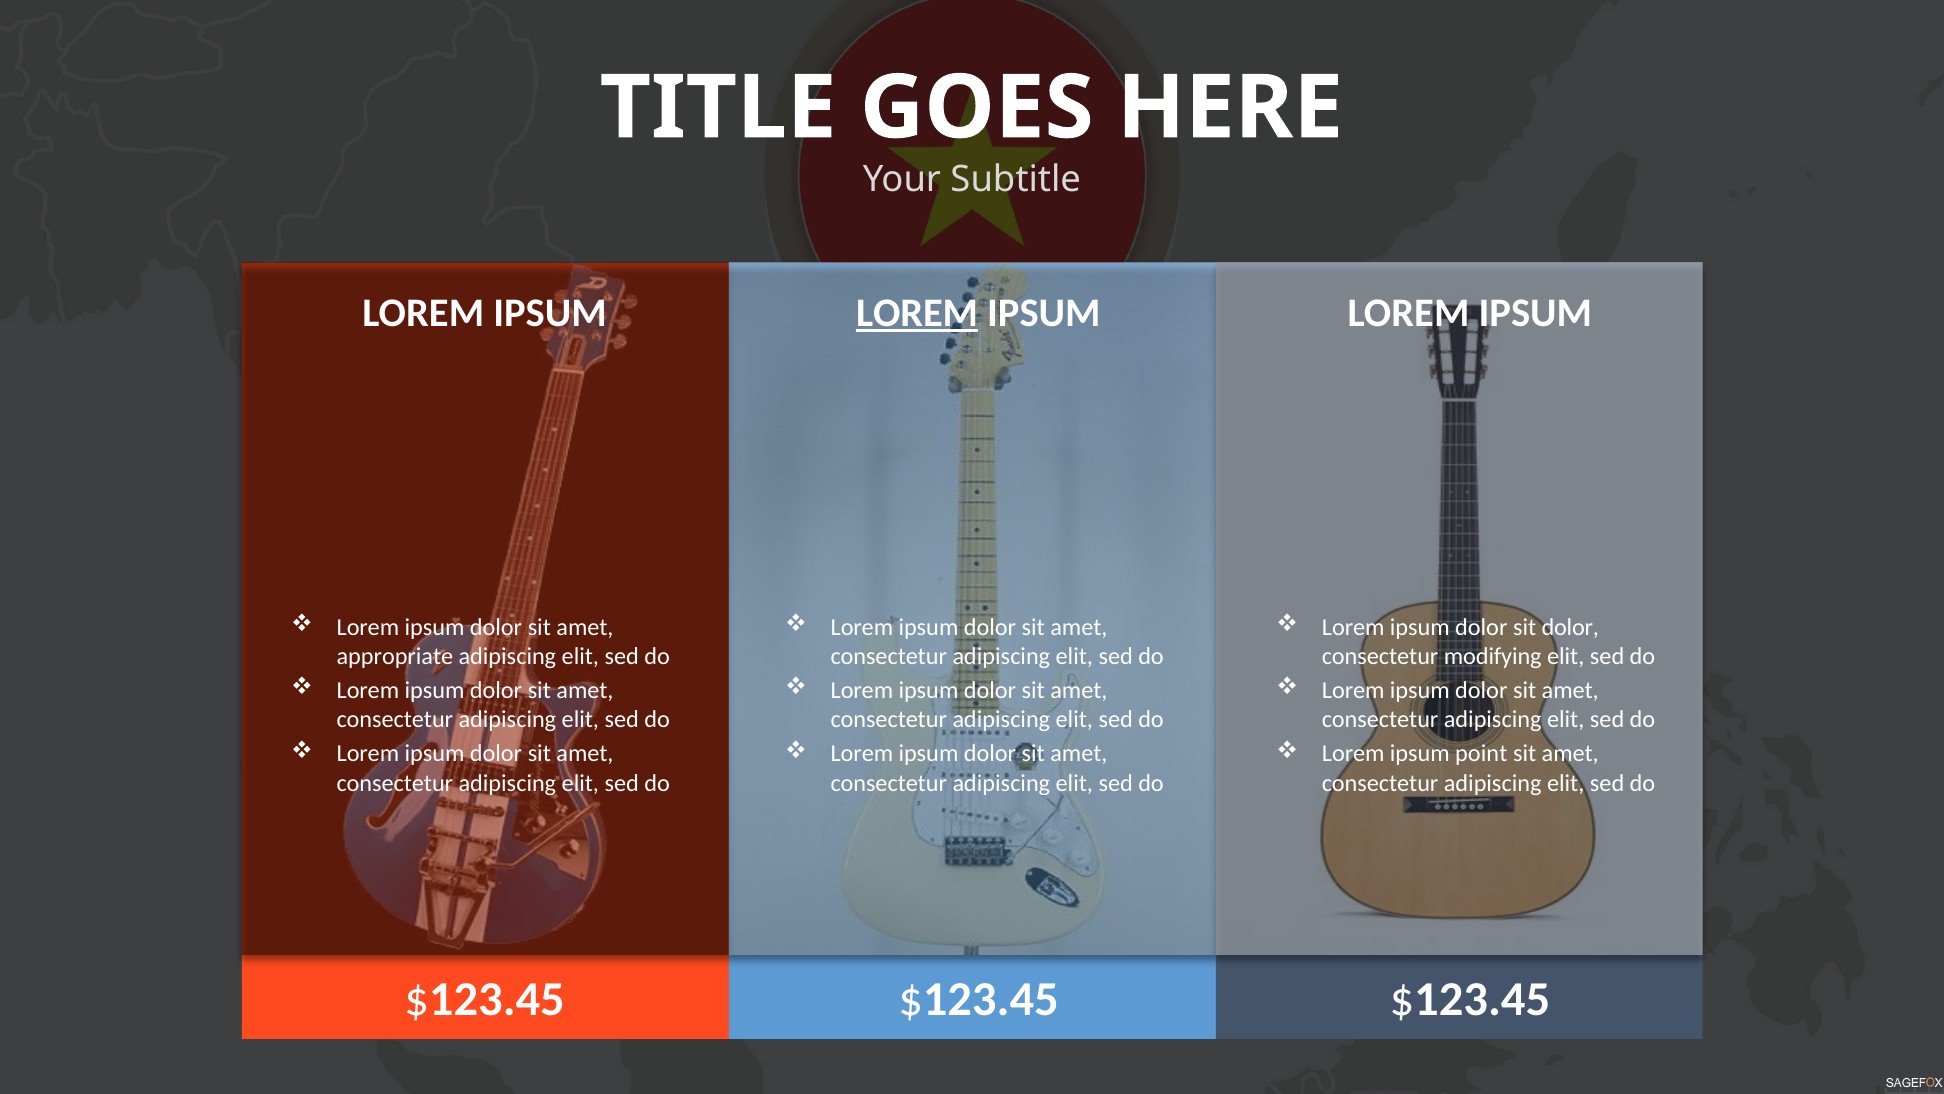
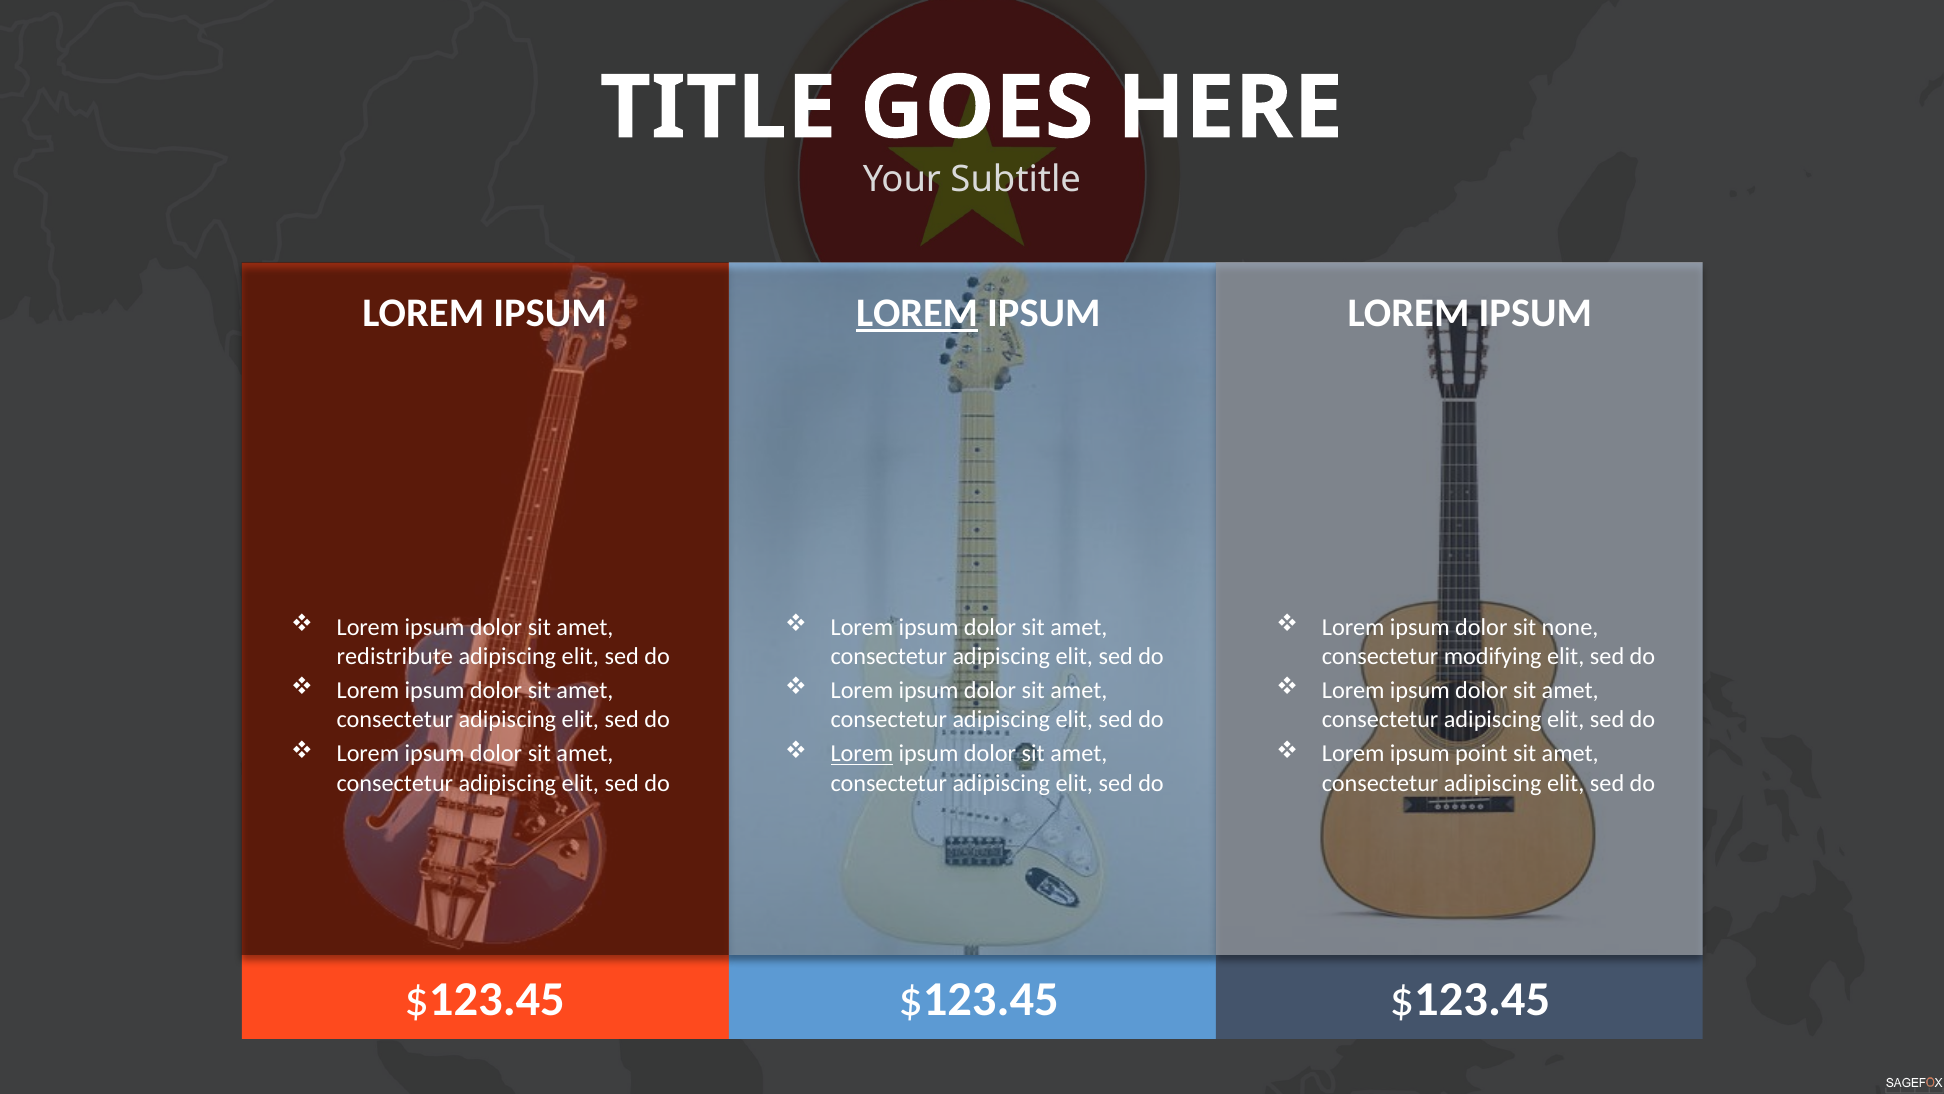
sit dolor: dolor -> none
appropriate: appropriate -> redistribute
Lorem at (862, 754) underline: none -> present
